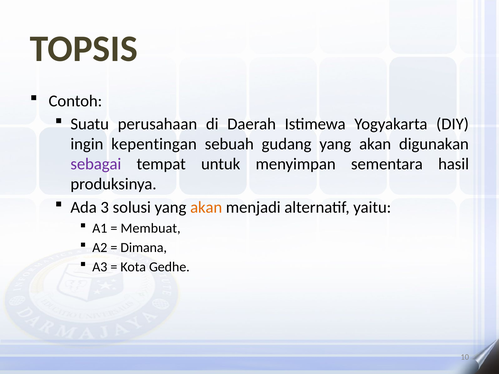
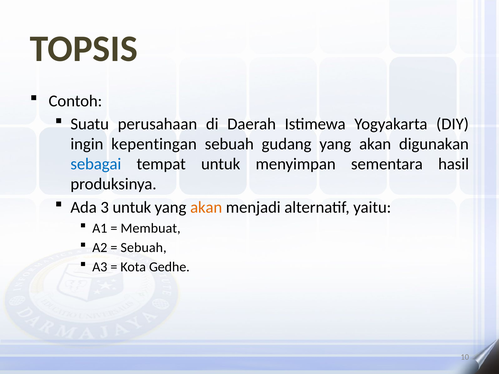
sebagai colour: purple -> blue
3 solusi: solusi -> untuk
Dimana at (144, 248): Dimana -> Sebuah
